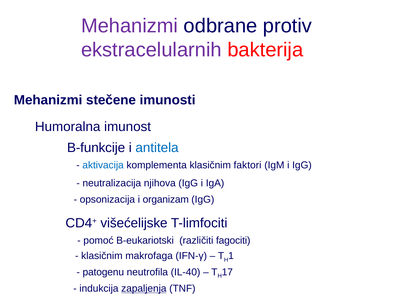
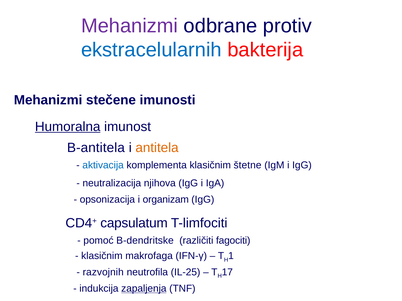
ekstracelularnih colour: purple -> blue
Humoralna underline: none -> present
B-funkcije: B-funkcije -> B-antitela
antitela colour: blue -> orange
faktori: faktori -> štetne
višećelijske: višećelijske -> capsulatum
B-eukariotski: B-eukariotski -> B-dendritske
patogenu: patogenu -> razvojnih
IL-40: IL-40 -> IL-25
